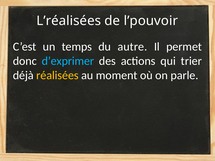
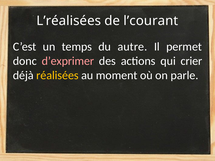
l’pouvoir: l’pouvoir -> l’courant
d’exprimer colour: light blue -> pink
trier: trier -> crier
